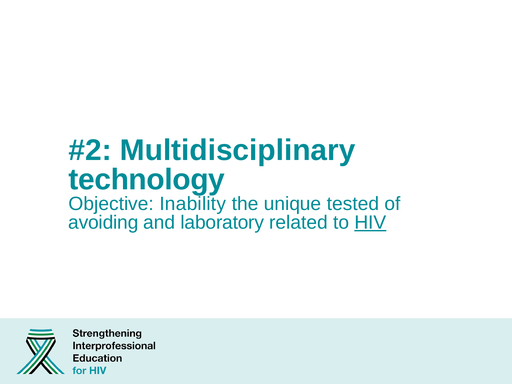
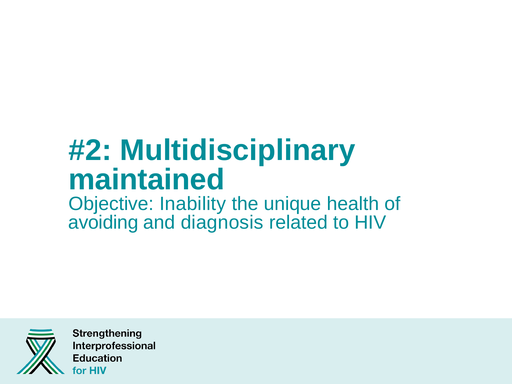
technology: technology -> maintained
tested: tested -> health
laboratory: laboratory -> diagnosis
HIV underline: present -> none
